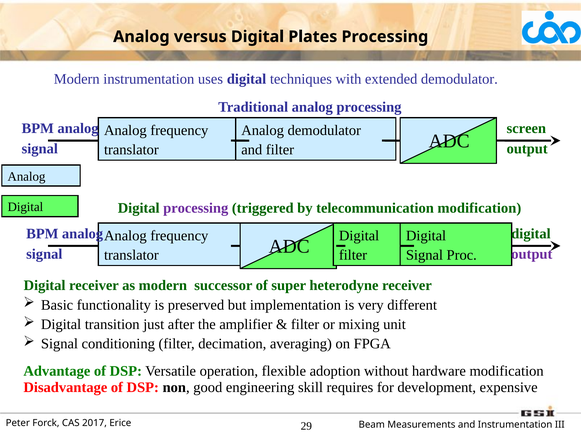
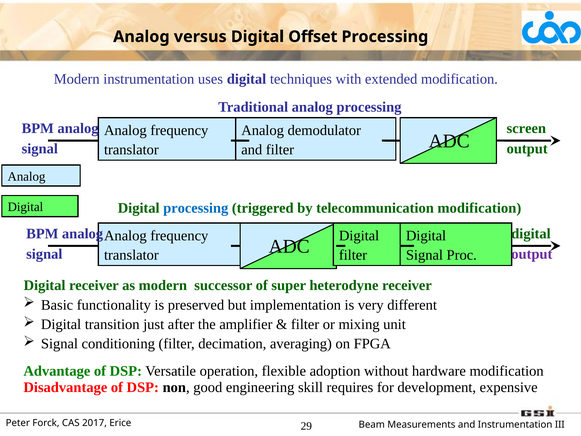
Plates: Plates -> Offset
extended demodulator: demodulator -> modification
processing at (196, 208) colour: purple -> blue
